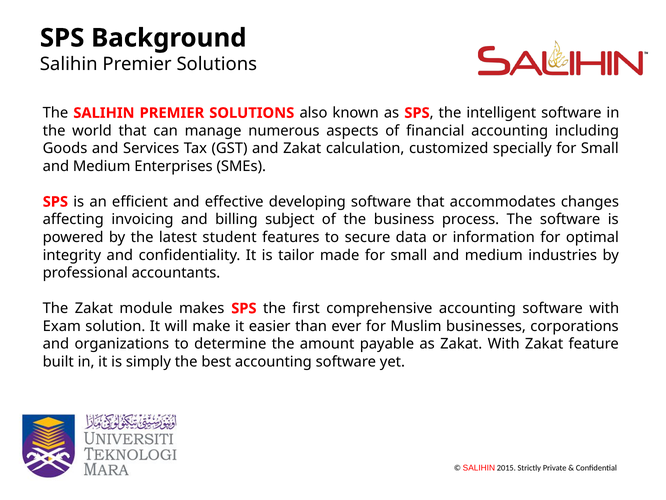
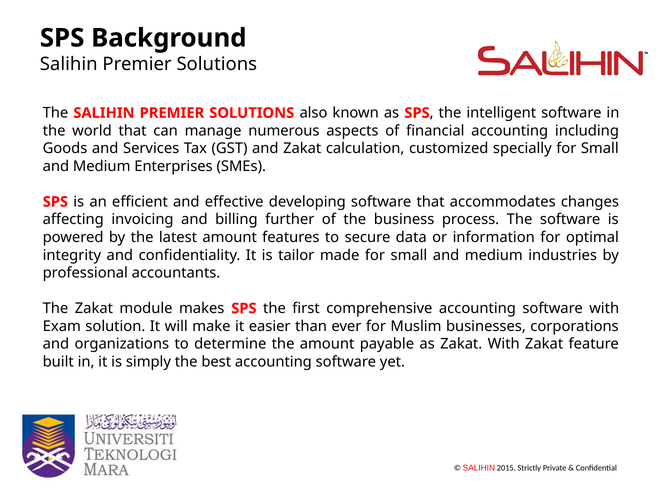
subject: subject -> further
latest student: student -> amount
